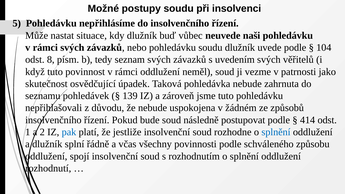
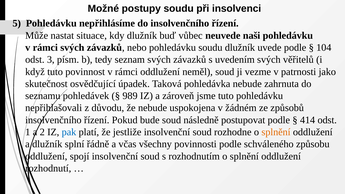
8: 8 -> 3
139: 139 -> 989
splnění at (276, 132) colour: blue -> orange
